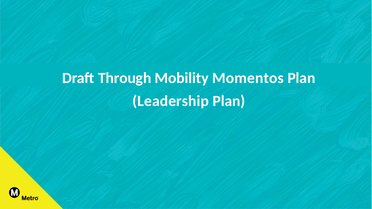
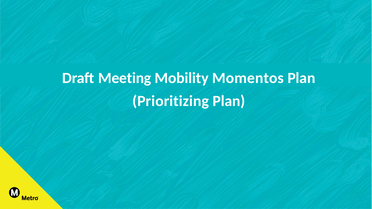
Through: Through -> Meeting
Leadership: Leadership -> Prioritizing
